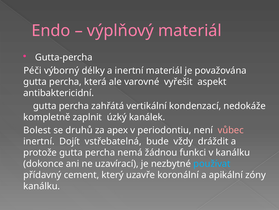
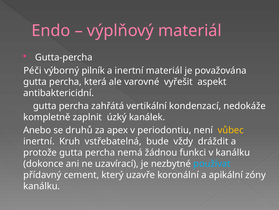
délky: délky -> pilník
Bolest: Bolest -> Anebo
vůbec colour: pink -> yellow
Dojít: Dojít -> Kruh
